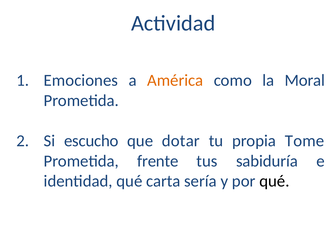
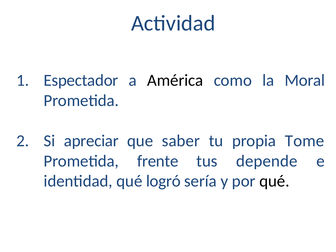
Emociones: Emociones -> Espectador
América colour: orange -> black
escucho: escucho -> apreciar
dotar: dotar -> saber
sabiduría: sabiduría -> depende
carta: carta -> logró
